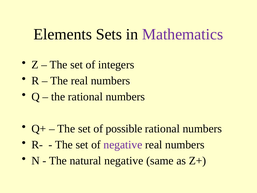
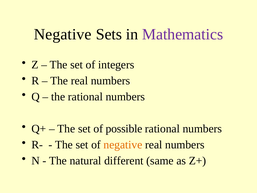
Elements at (63, 34): Elements -> Negative
negative at (123, 145) colour: purple -> orange
natural negative: negative -> different
